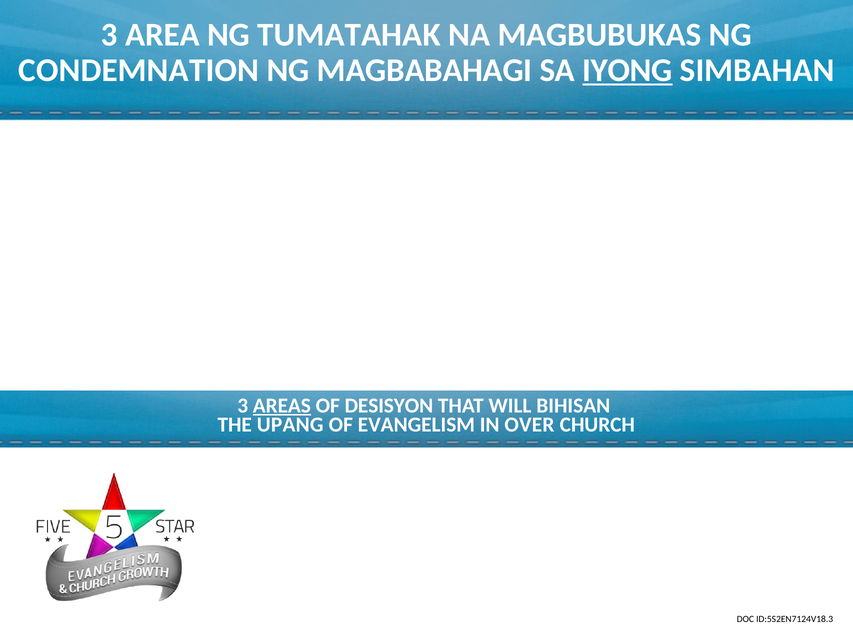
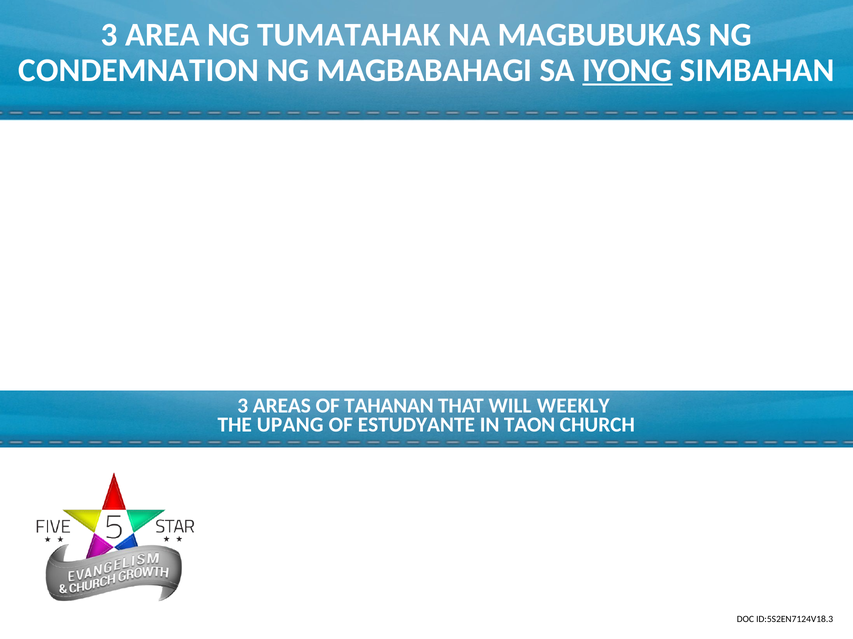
AREAS underline: present -> none
DESISYON: DESISYON -> TAHANAN
BIHISAN: BIHISAN -> WEEKLY
EVANGELISM: EVANGELISM -> ESTUDYANTE
OVER: OVER -> TAON
